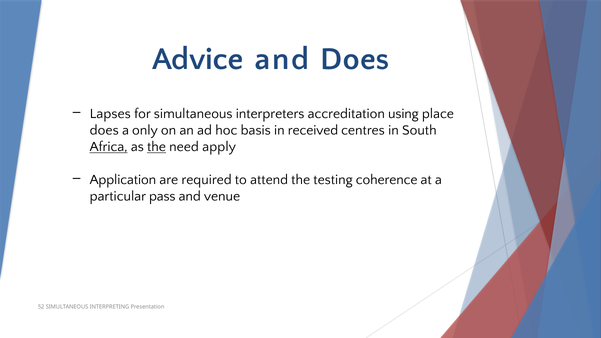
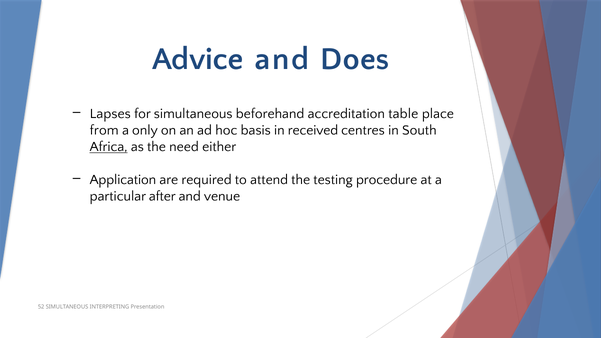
interpreters: interpreters -> beforehand
using: using -> table
does at (104, 130): does -> from
the at (156, 147) underline: present -> none
apply: apply -> either
coherence: coherence -> procedure
pass: pass -> after
